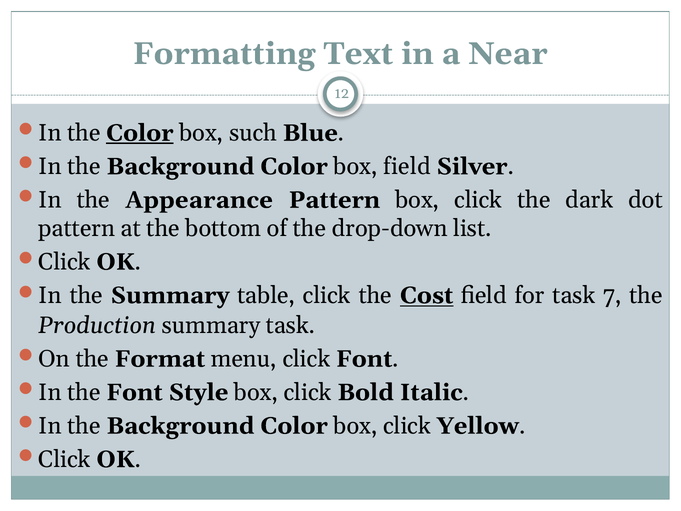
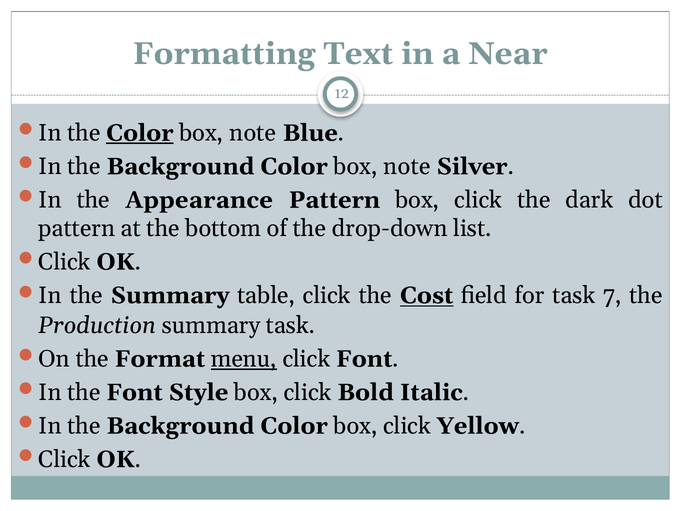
such at (253, 133): such -> note
Background Color box field: field -> note
menu underline: none -> present
